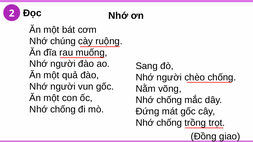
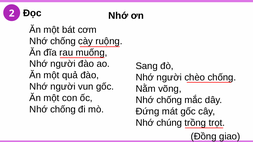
chúng at (63, 41): chúng -> chống
chống at (169, 123): chống -> chúng
